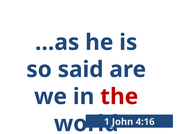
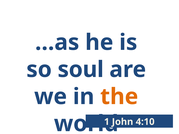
said: said -> soul
the colour: red -> orange
4:16: 4:16 -> 4:10
